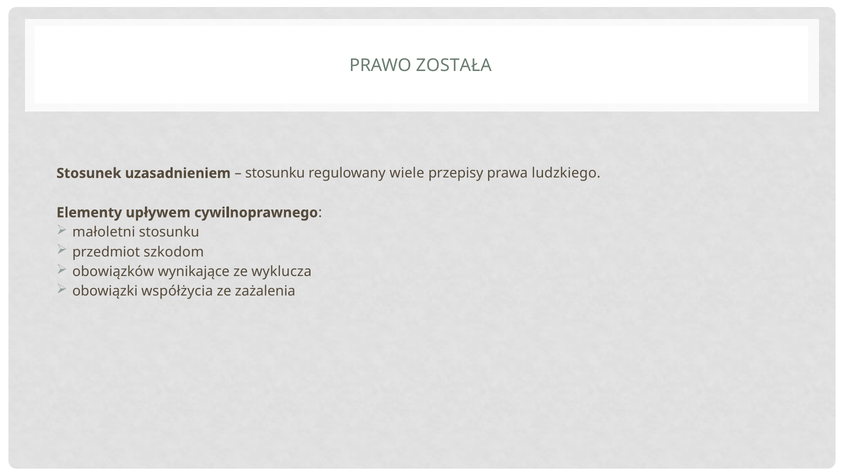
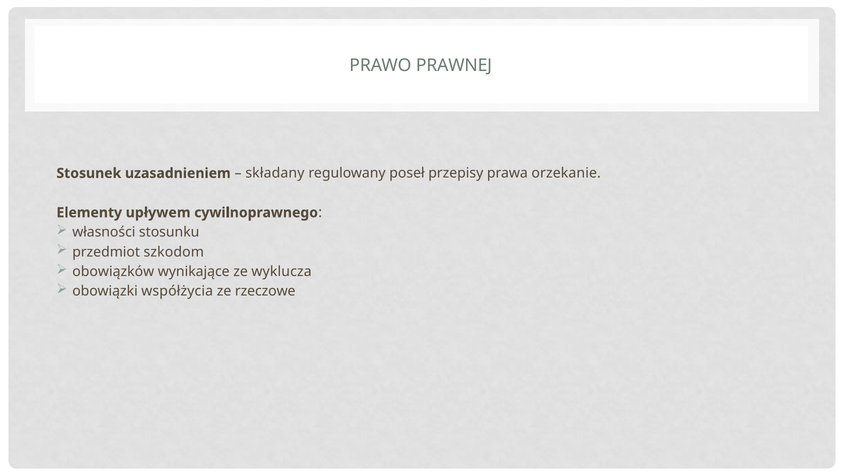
ZOSTAŁA: ZOSTAŁA -> PRAWNEJ
stosunku at (275, 173): stosunku -> składany
wiele: wiele -> poseł
ludzkiego: ludzkiego -> orzekanie
małoletni: małoletni -> własności
zażalenia: zażalenia -> rzeczowe
